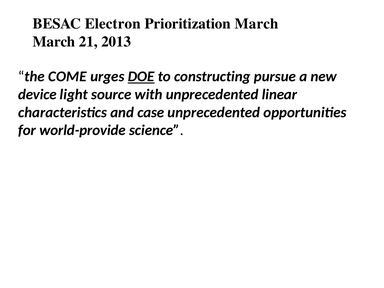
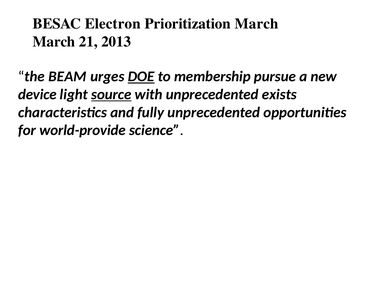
COME: COME -> BEAM
constructing: constructing -> membership
source underline: none -> present
linear: linear -> exists
case: case -> fully
